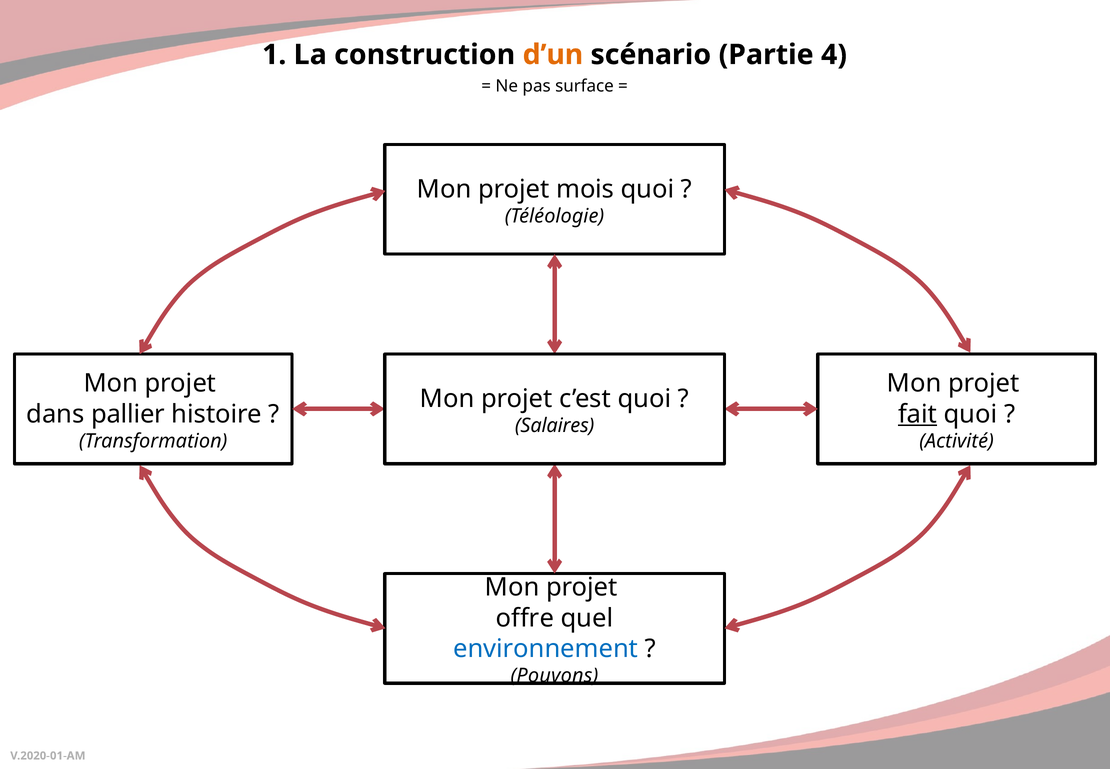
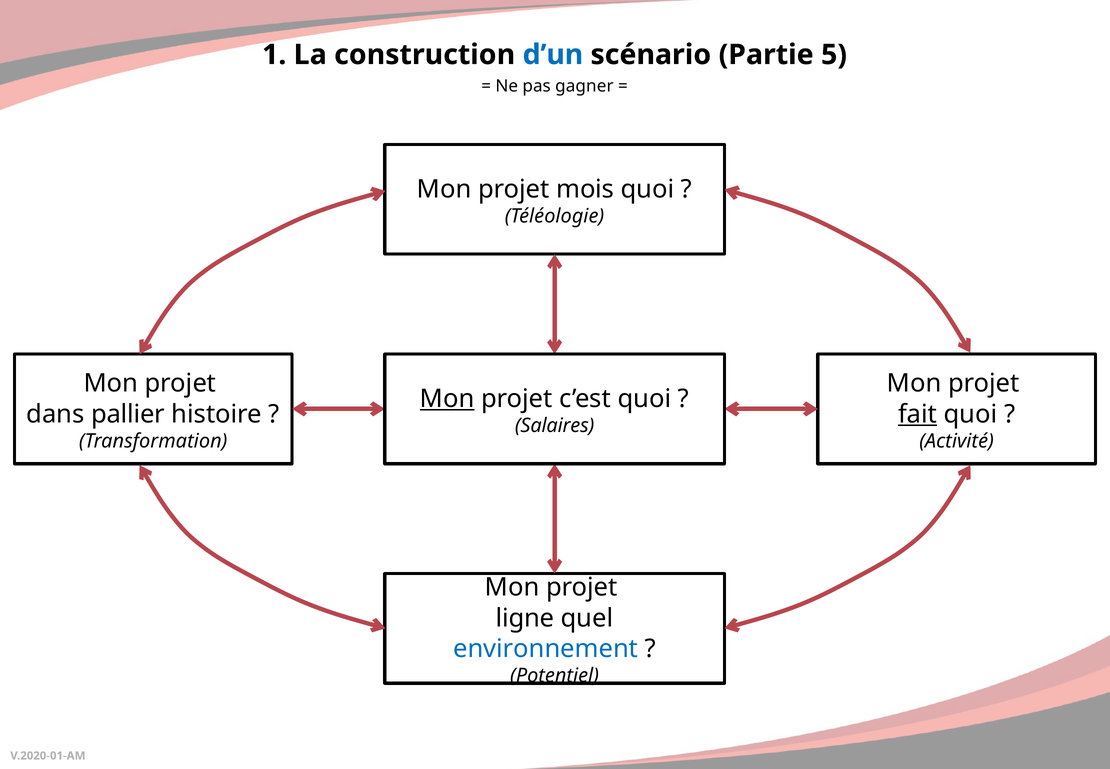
d’un colour: orange -> blue
4: 4 -> 5
surface: surface -> gagner
Mon at (447, 398) underline: none -> present
offre: offre -> ligne
Pouvons: Pouvons -> Potentiel
